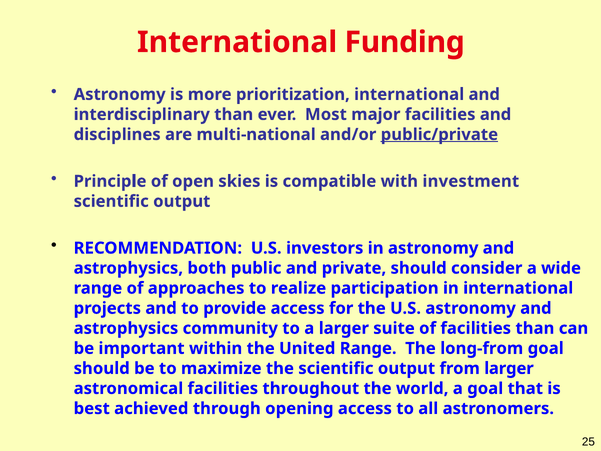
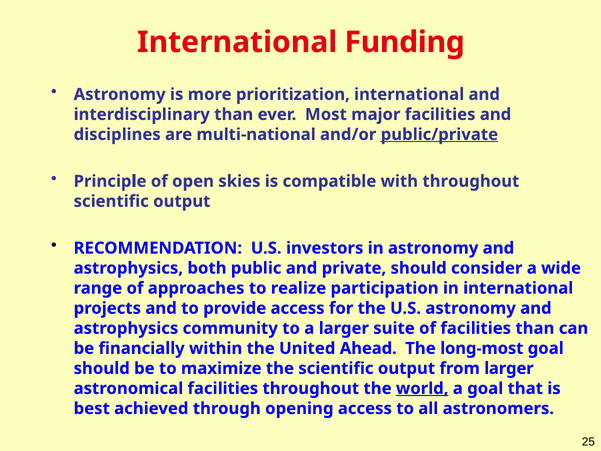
with investment: investment -> throughout
important: important -> financially
United Range: Range -> Ahead
long-from: long-from -> long-most
world underline: none -> present
